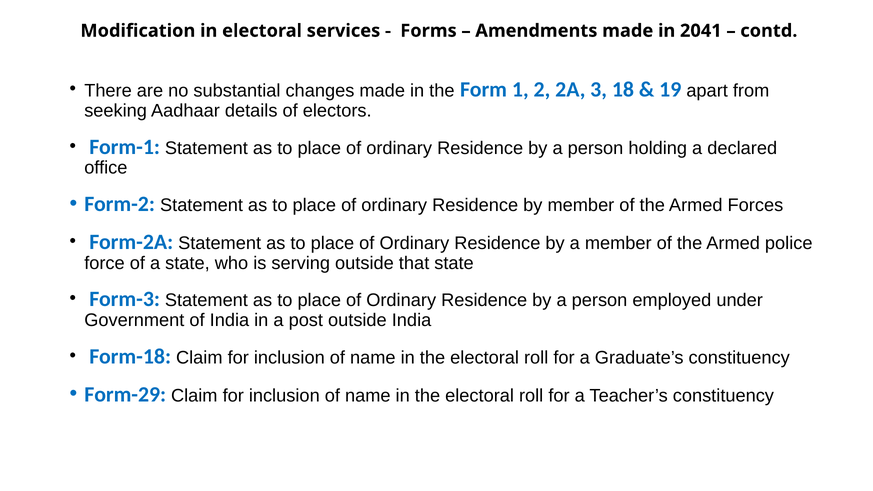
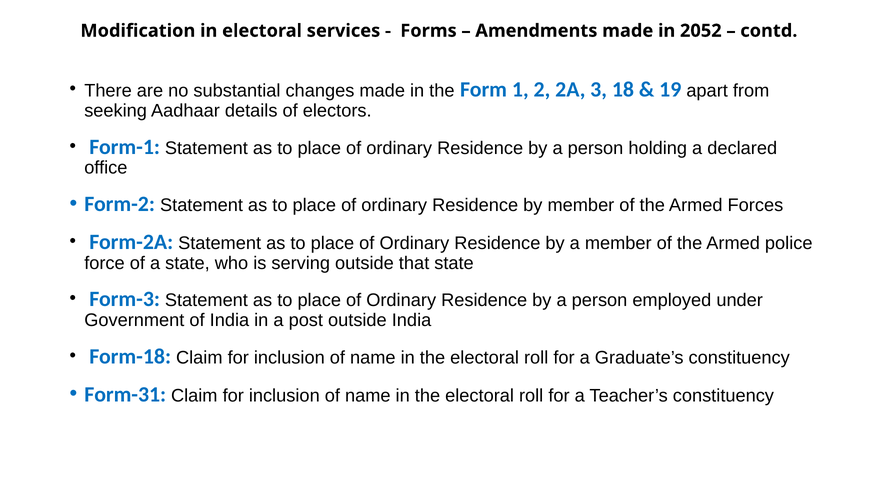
2041: 2041 -> 2052
Form-29: Form-29 -> Form-31
